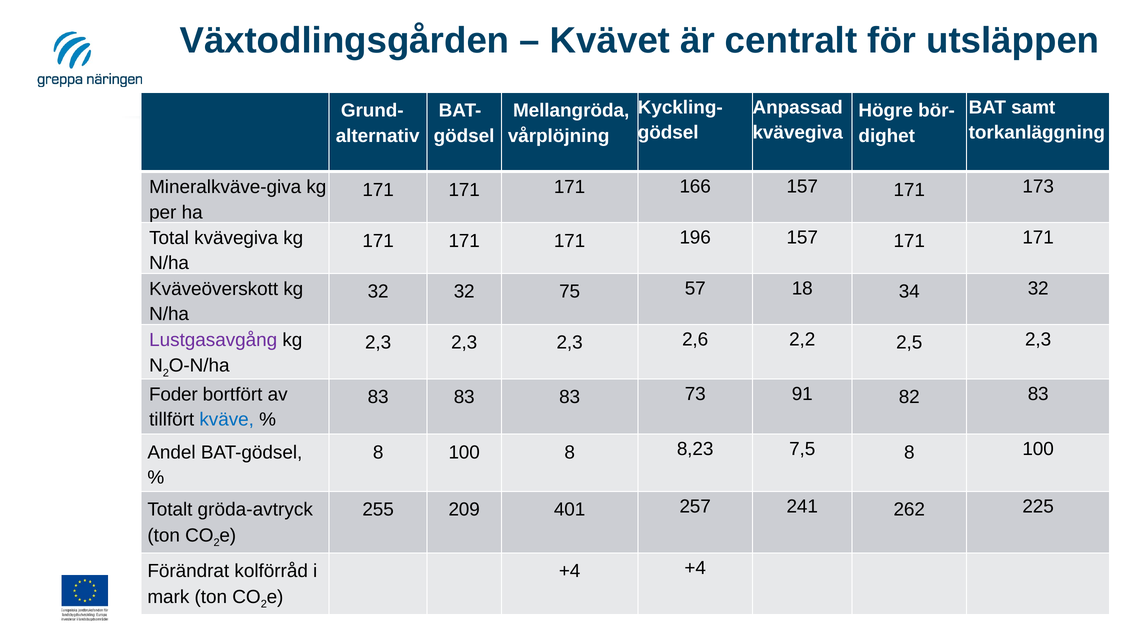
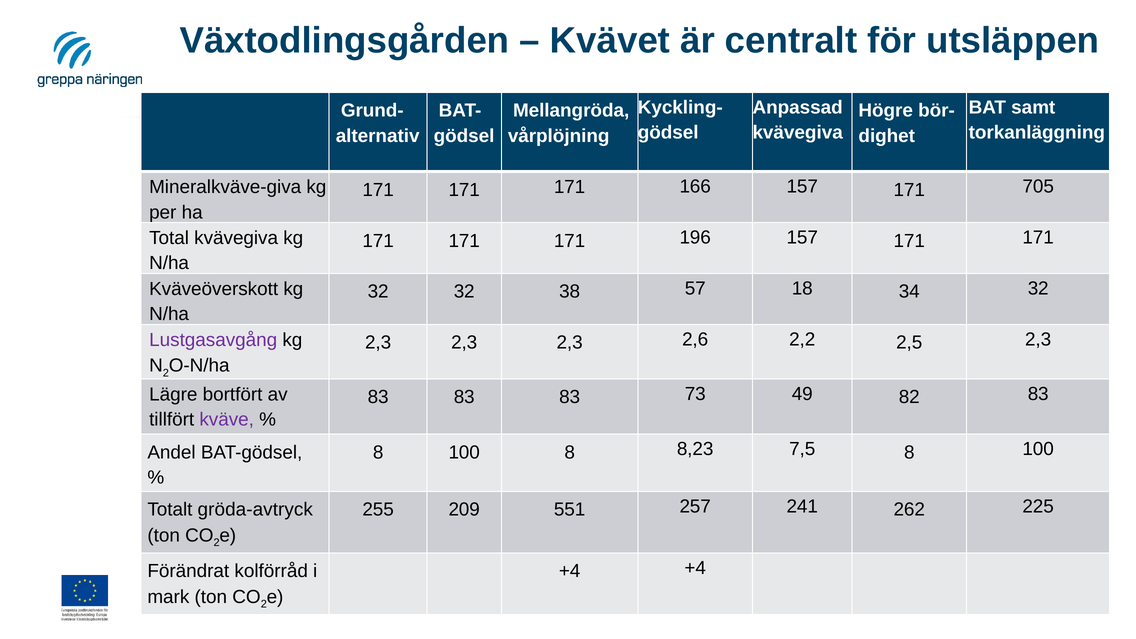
173: 173 -> 705
75: 75 -> 38
Foder: Foder -> Lägre
91: 91 -> 49
kväve colour: blue -> purple
401: 401 -> 551
